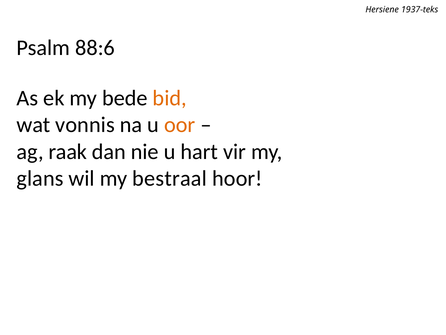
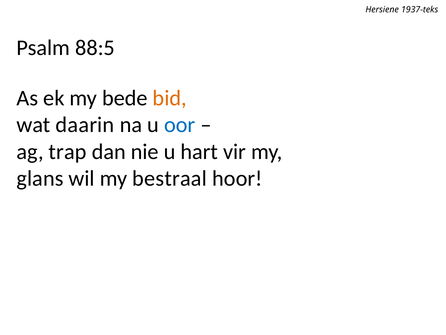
88:6: 88:6 -> 88:5
vonnis: vonnis -> daarin
oor colour: orange -> blue
raak: raak -> trap
